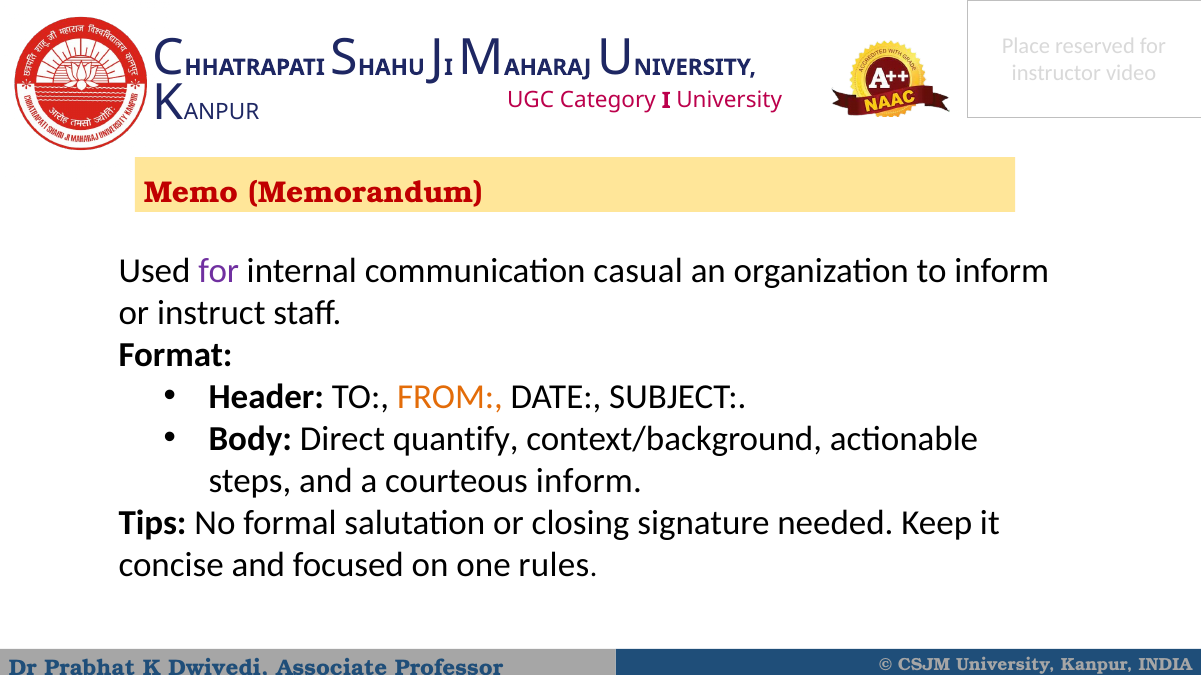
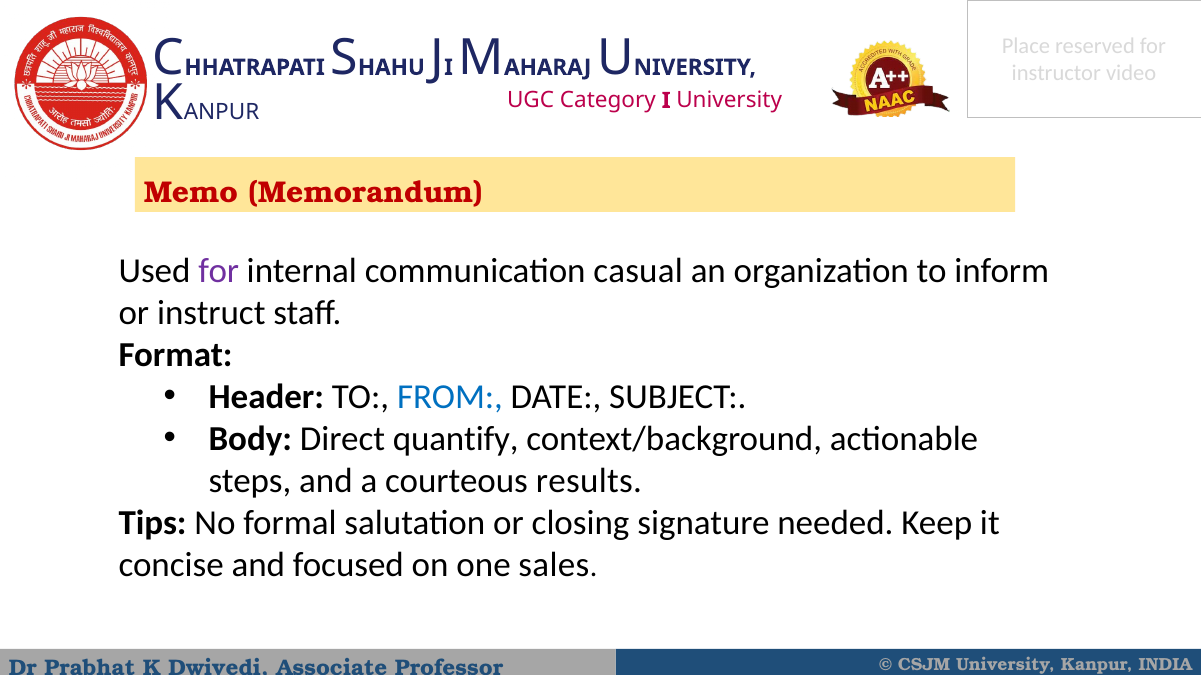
FROM colour: orange -> blue
courteous inform: inform -> results
rules: rules -> sales
